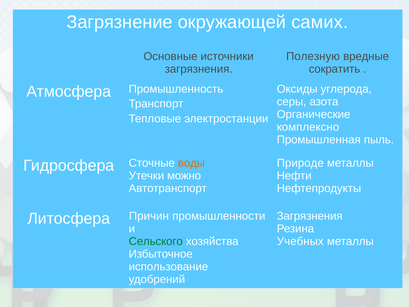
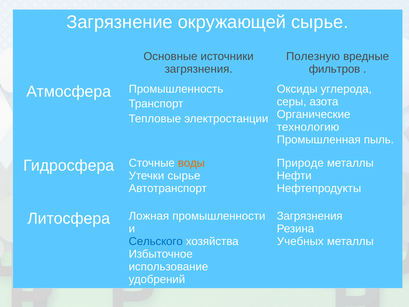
окружающей самих: самих -> сырье
сократить: сократить -> фильтров
комплексно: комплексно -> технологию
Утечки можно: можно -> сырье
Причин: Причин -> Ложная
Сельского colour: green -> blue
